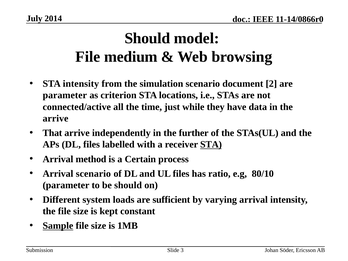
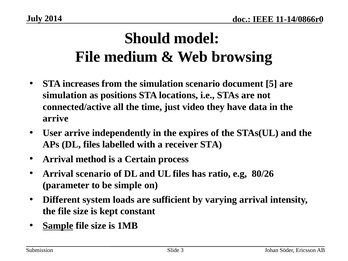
STA intensity: intensity -> increases
2: 2 -> 5
parameter at (65, 95): parameter -> simulation
criterion: criterion -> positions
while: while -> video
That: That -> User
further: further -> expires
STA at (211, 145) underline: present -> none
80/10: 80/10 -> 80/26
be should: should -> simple
